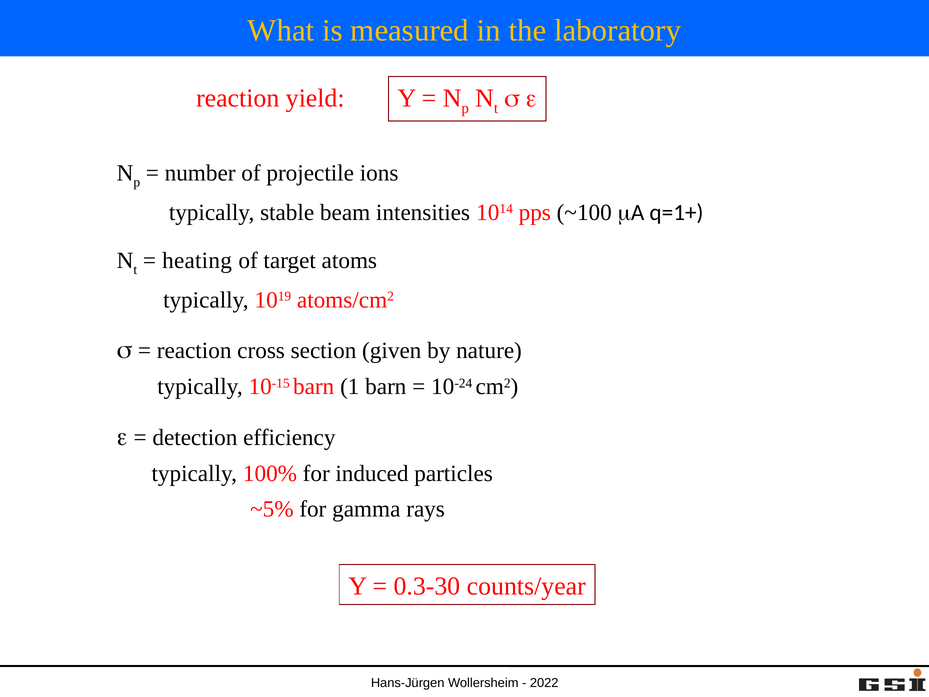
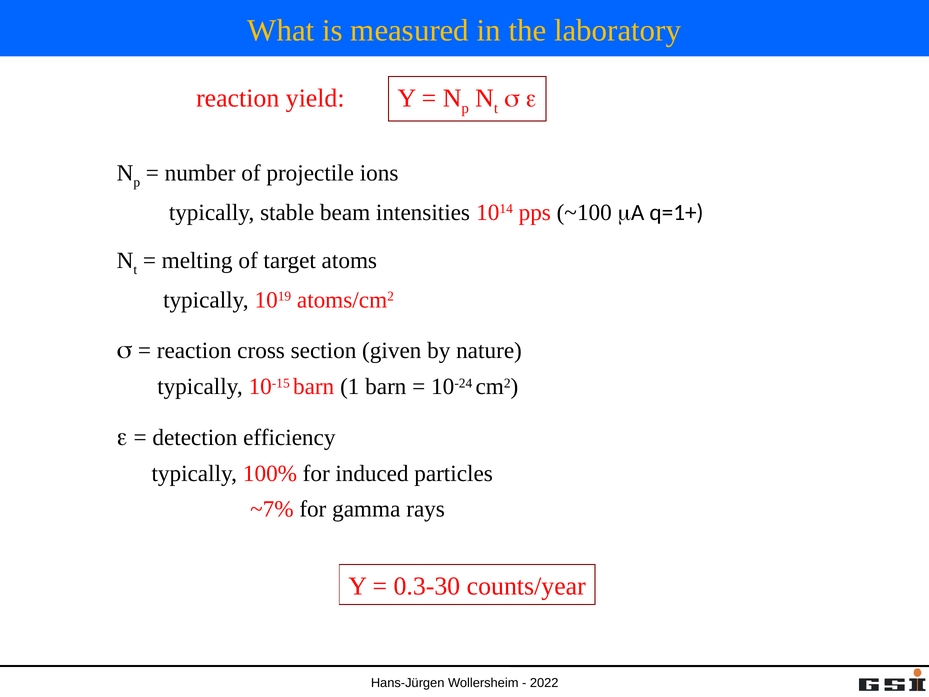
heating: heating -> melting
~5%: ~5% -> ~7%
